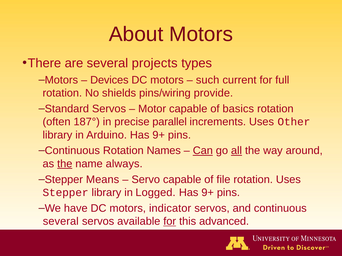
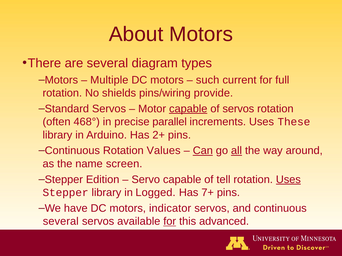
projects: projects -> diagram
Devices: Devices -> Multiple
capable at (188, 109) underline: none -> present
of basics: basics -> servos
187°: 187° -> 468°
Other: Other -> These
Arduino Has 9+: 9+ -> 2+
Names: Names -> Values
the at (65, 164) underline: present -> none
always: always -> screen
Means: Means -> Edition
file: file -> tell
Uses at (288, 180) underline: none -> present
9+ at (208, 193): 9+ -> 7+
